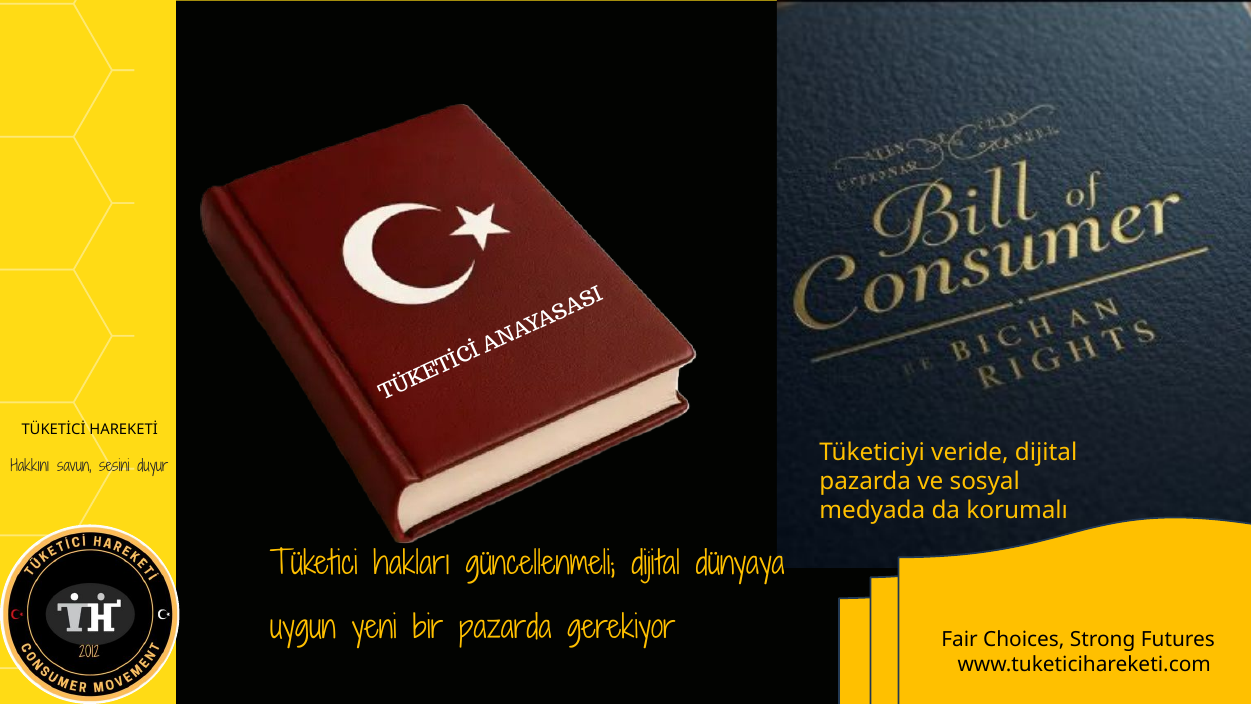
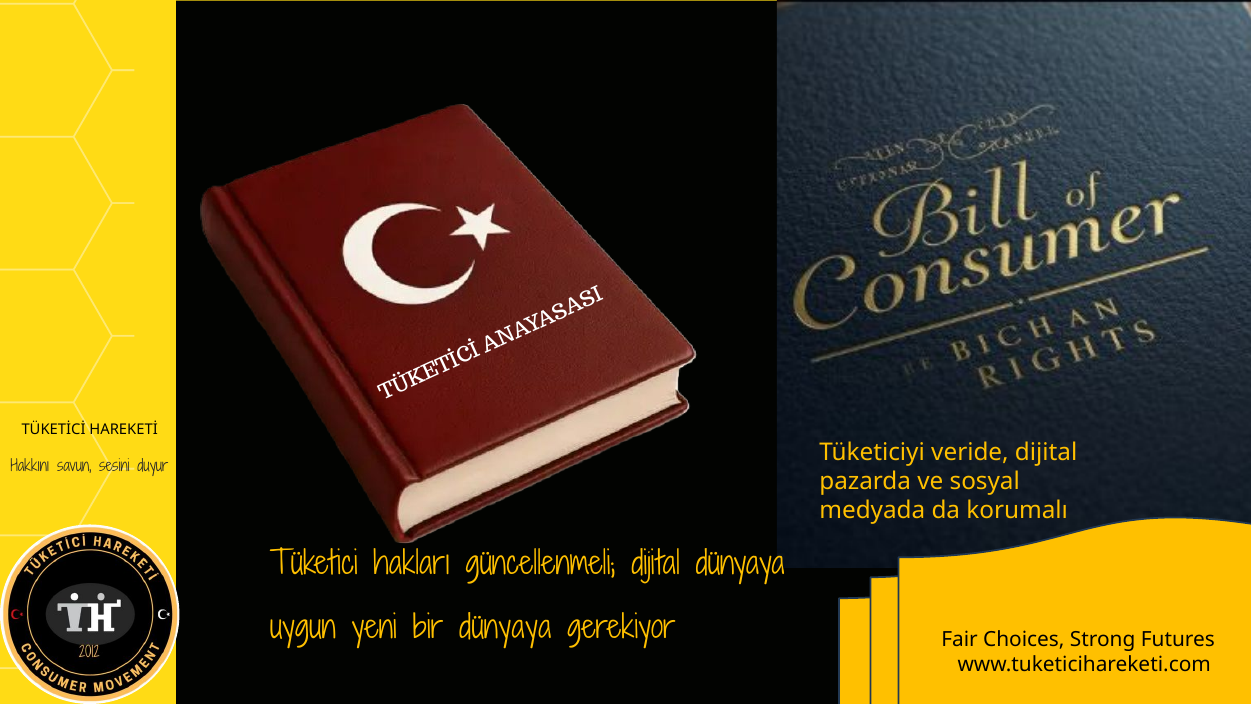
bir pazarda: pazarda -> dünyaya
